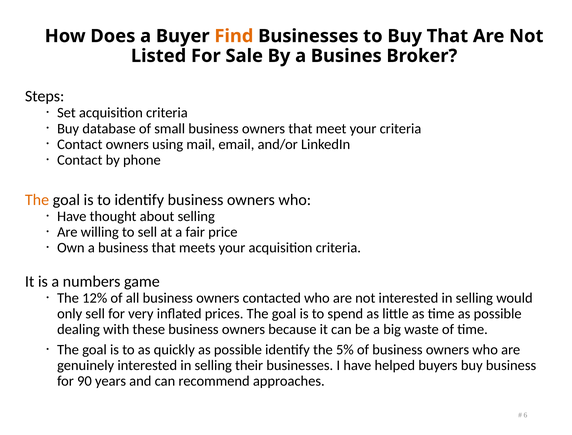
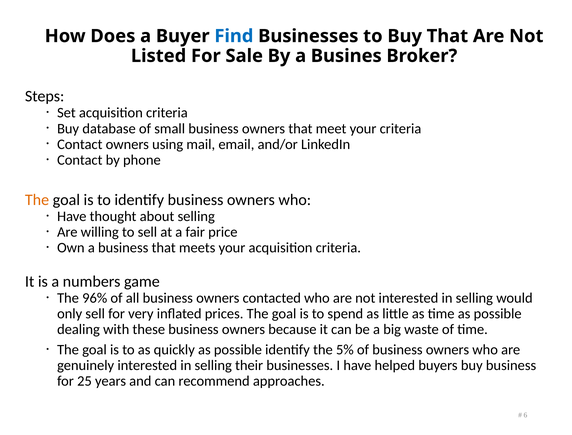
Find colour: orange -> blue
12%: 12% -> 96%
90: 90 -> 25
